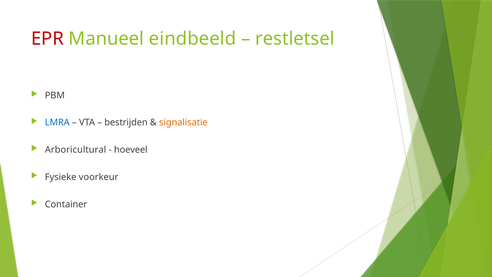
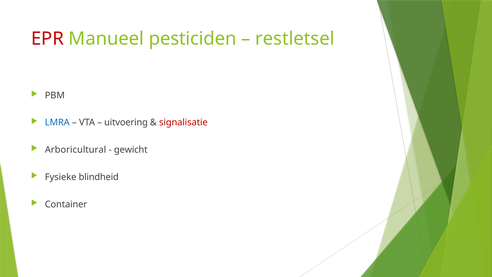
eindbeeld: eindbeeld -> pesticiden
bestrijden: bestrijden -> uitvoering
signalisatie colour: orange -> red
hoeveel: hoeveel -> gewicht
voorkeur: voorkeur -> blindheid
